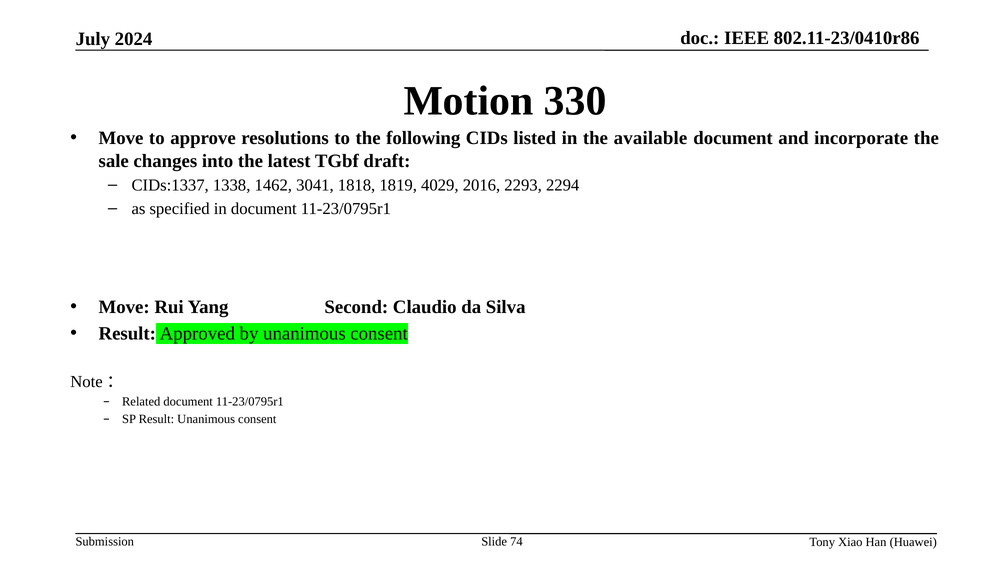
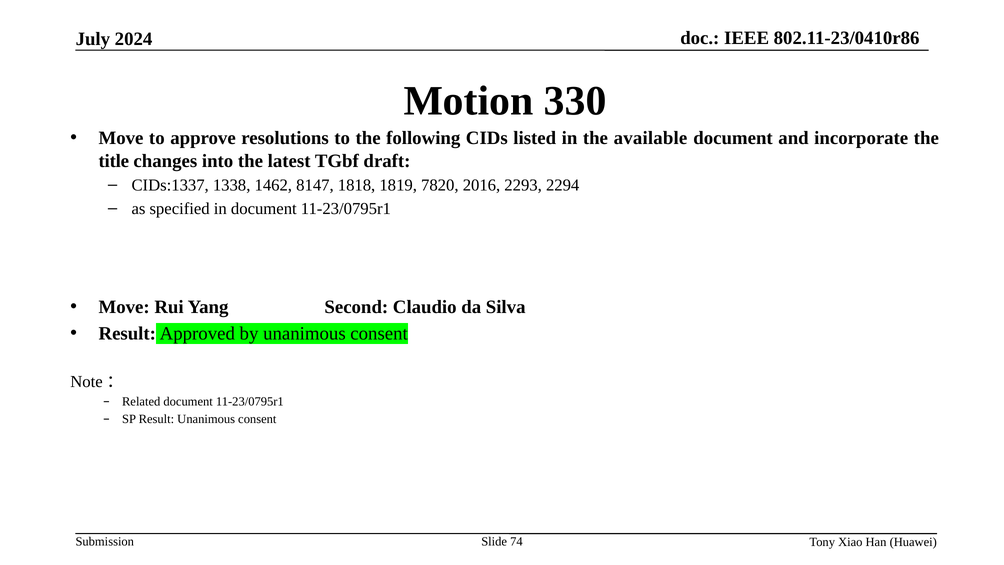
sale: sale -> title
3041: 3041 -> 8147
4029: 4029 -> 7820
